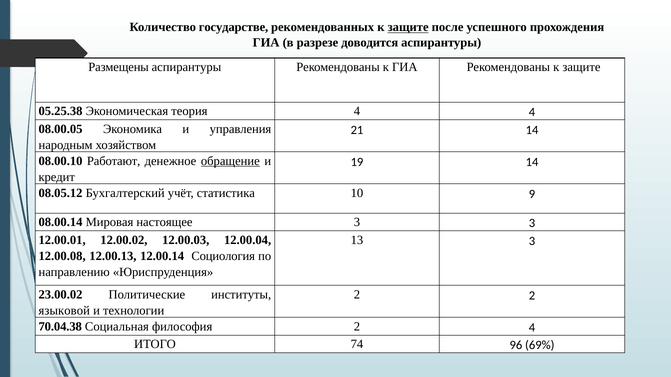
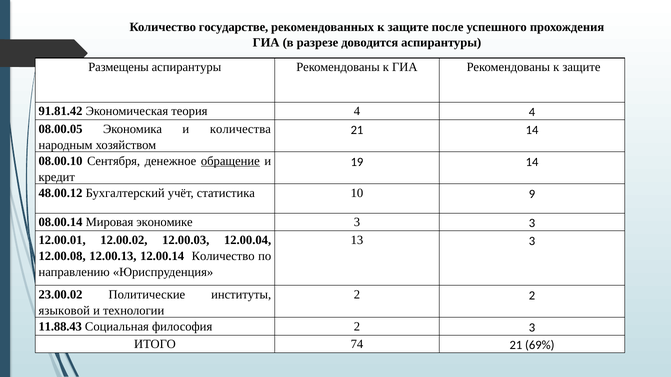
защите at (408, 27) underline: present -> none
05.25.38: 05.25.38 -> 91.81.42
управления: управления -> количества
Работают: Работают -> Сентября
08.05.12: 08.05.12 -> 48.00.12
настоящее: настоящее -> экономике
12.00.14 Социология: Социология -> Количество
70.04.38: 70.04.38 -> 11.88.43
2 4: 4 -> 3
74 96: 96 -> 21
